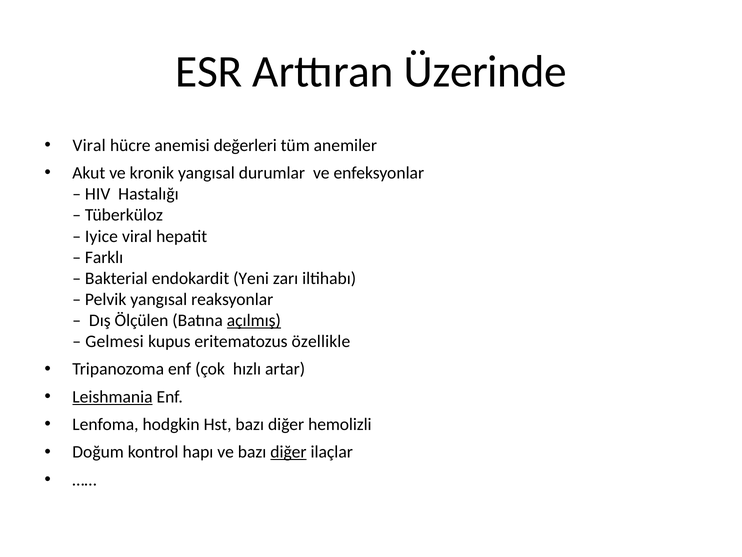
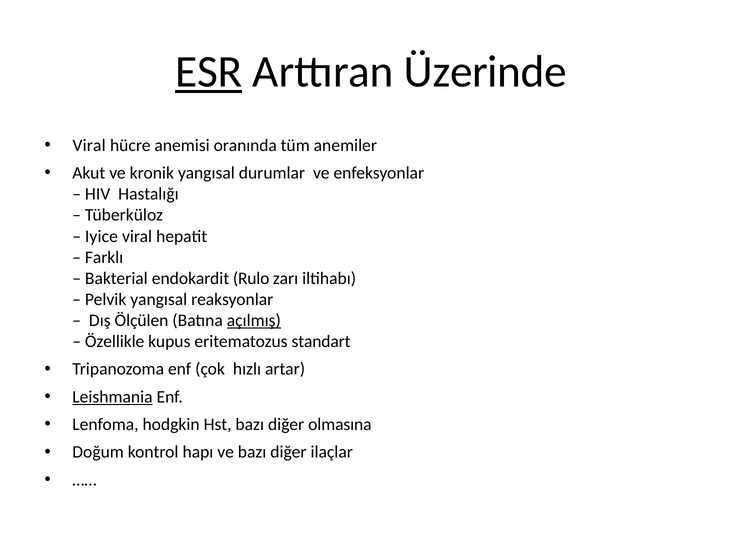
ESR underline: none -> present
değerleri: değerleri -> oranında
Yeni: Yeni -> Rulo
Gelmesi: Gelmesi -> Özellikle
özellikle: özellikle -> standart
hemolizli: hemolizli -> olmasına
diğer at (288, 452) underline: present -> none
